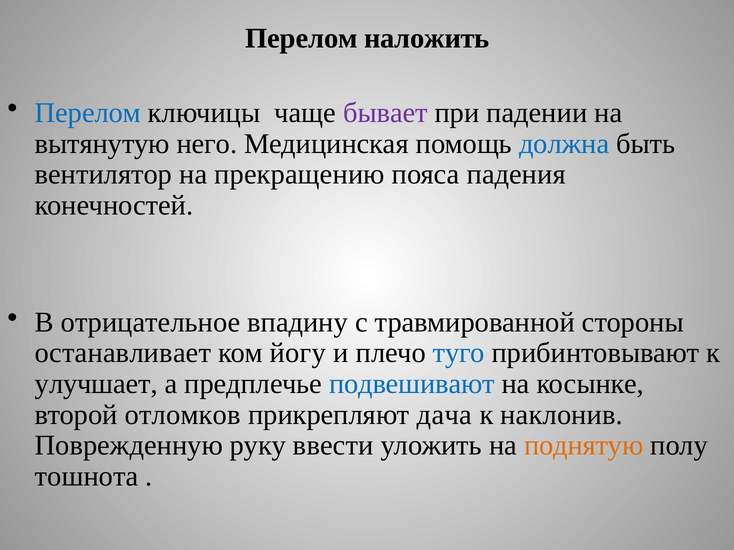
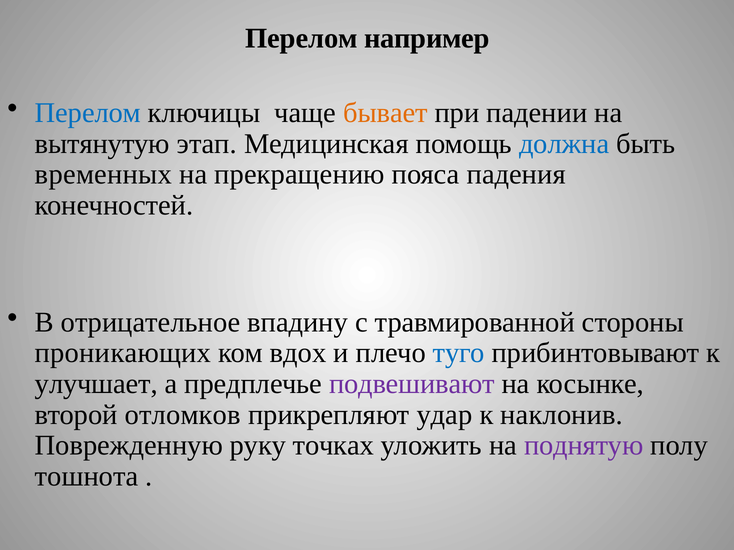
наложить: наложить -> например
бывает colour: purple -> orange
него: него -> этап
вентилятор: вентилятор -> временных
останавливает: останавливает -> проникающих
йогу: йогу -> вдох
подвешивают colour: blue -> purple
дача: дача -> удар
ввести: ввести -> точках
поднятую colour: orange -> purple
